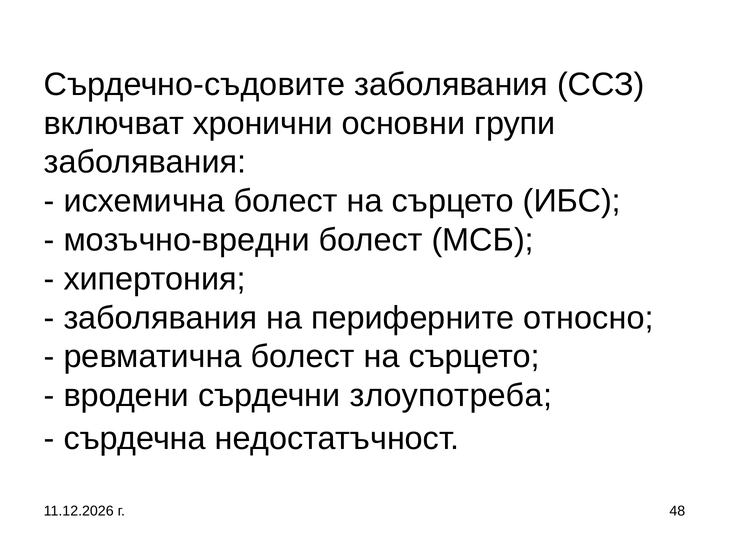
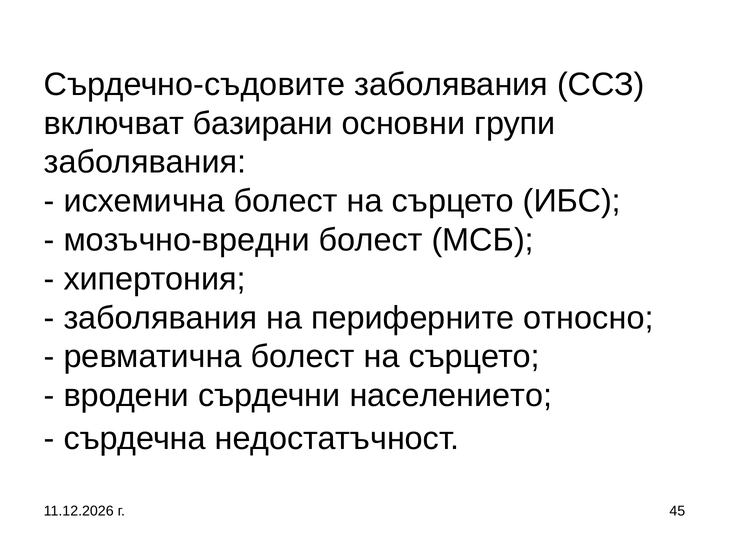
хронични: хронични -> базирани
злоупотреба: злоупотреба -> населението
48: 48 -> 45
